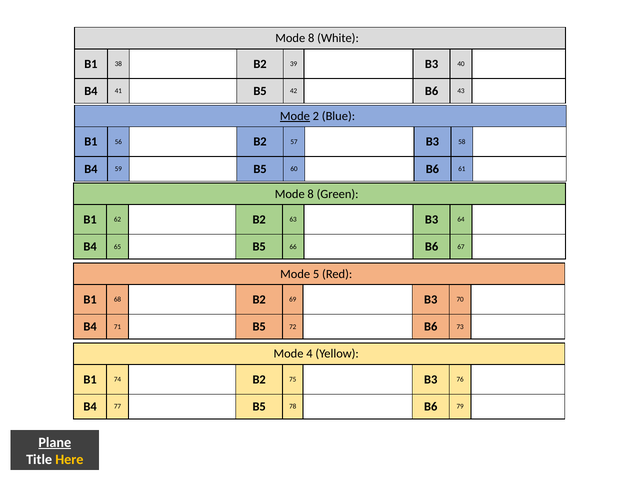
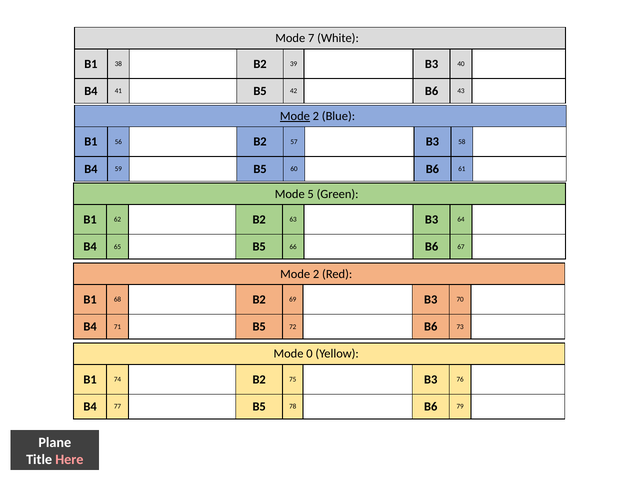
8 at (311, 38): 8 -> 7
8 at (311, 194): 8 -> 5
5 at (316, 274): 5 -> 2
4: 4 -> 0
Plane underline: present -> none
Here colour: yellow -> pink
